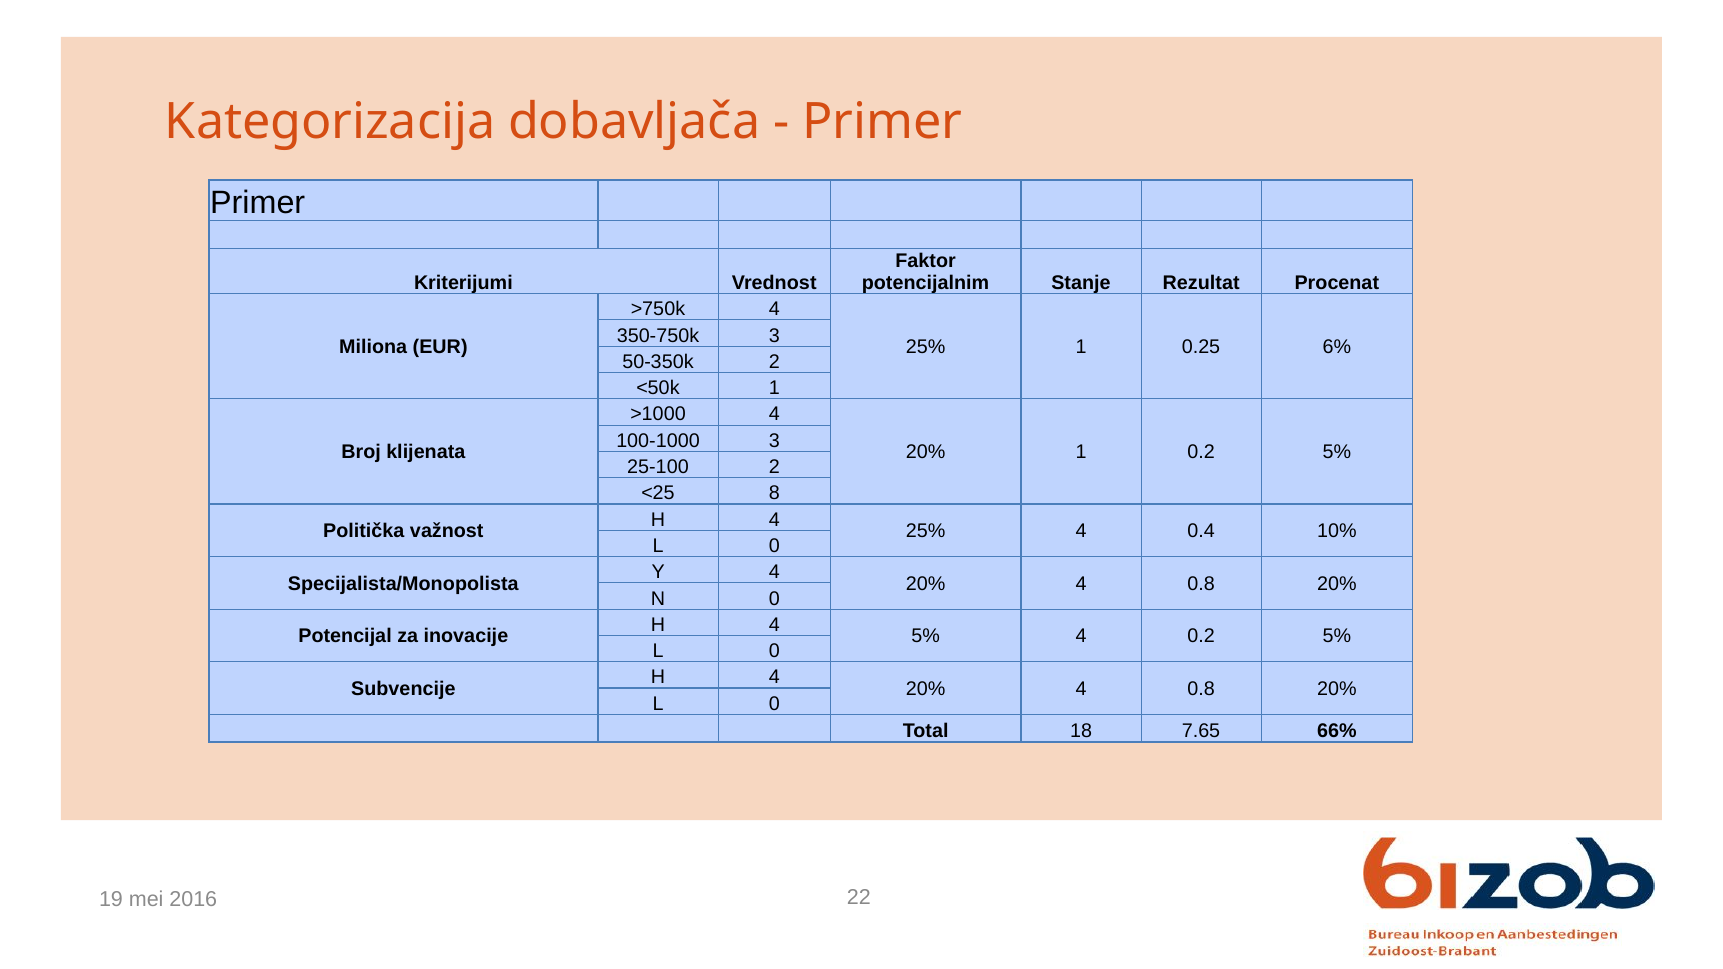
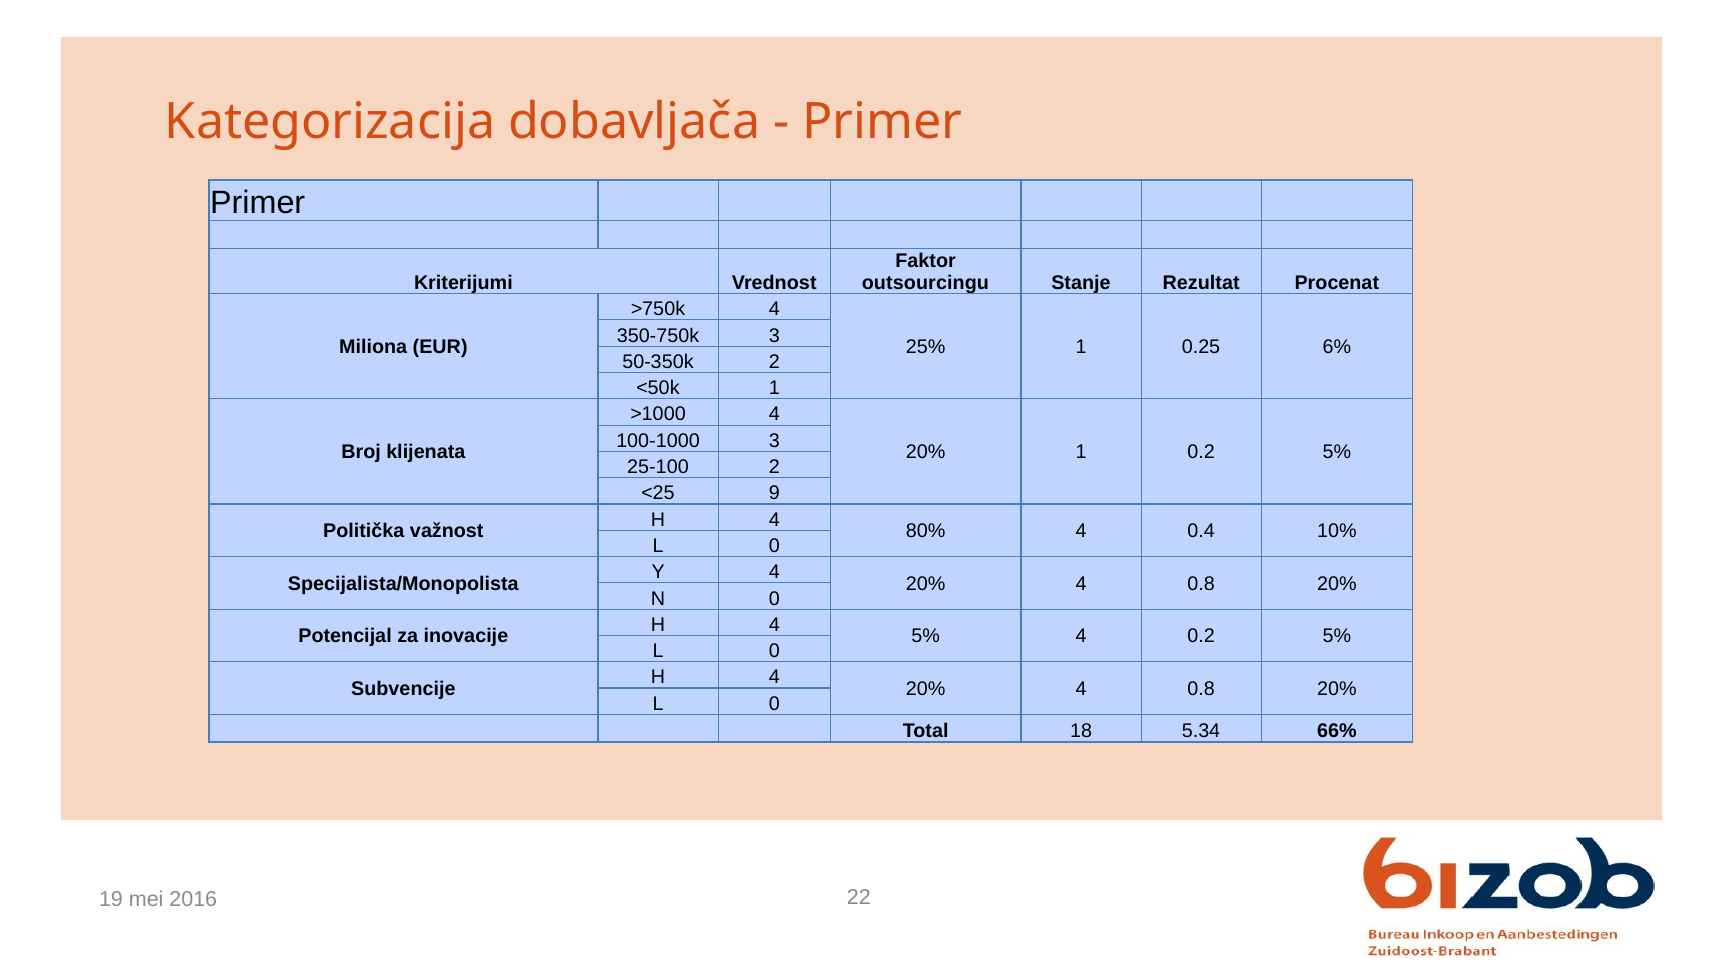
potencijalnim: potencijalnim -> outsourcingu
8: 8 -> 9
25% at (926, 531): 25% -> 80%
7.65: 7.65 -> 5.34
